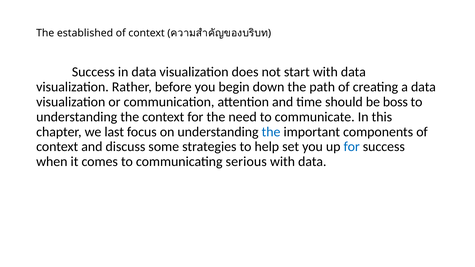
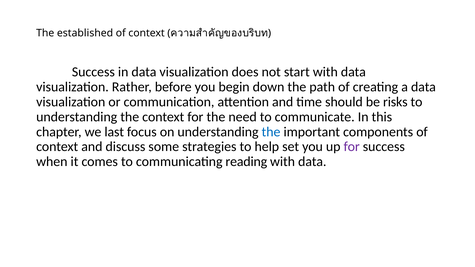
boss: boss -> risks
for at (352, 147) colour: blue -> purple
serious: serious -> reading
